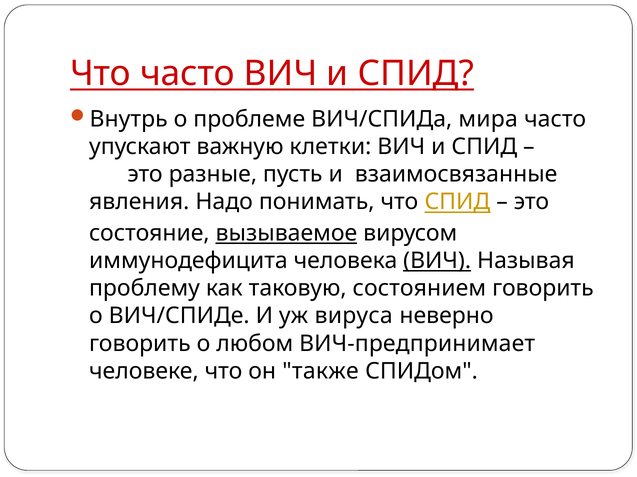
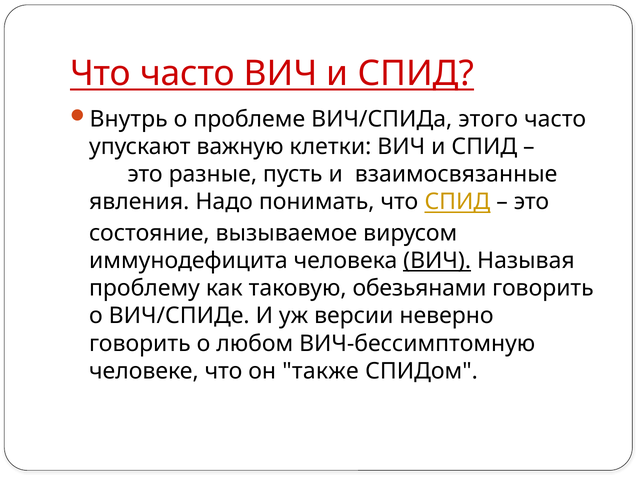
мира: мира -> этого
вызываемое underline: present -> none
состоянием: состоянием -> обезьянами
вируса: вируса -> версии
ВИЧ-предпринимает: ВИЧ-предпринимает -> ВИЧ-бессимптомную
